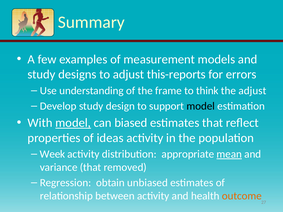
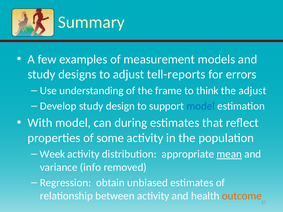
this-reports: this-reports -> tell-reports
model at (201, 106) colour: black -> blue
model at (73, 123) underline: present -> none
biased: biased -> during
ideas: ideas -> some
variance that: that -> info
